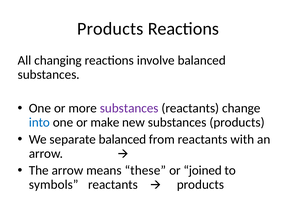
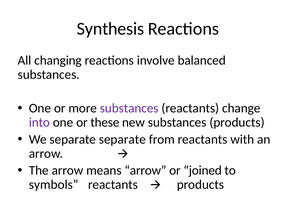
Products at (110, 29): Products -> Synthesis
into colour: blue -> purple
make: make -> these
separate balanced: balanced -> separate
means these: these -> arrow
